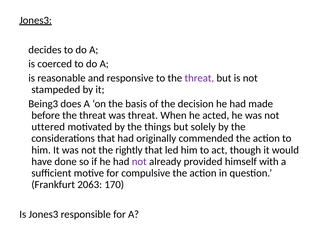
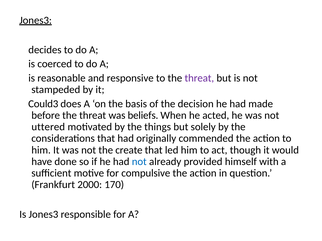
Being3: Being3 -> Could3
was threat: threat -> beliefs
rightly: rightly -> create
not at (139, 162) colour: purple -> blue
2063: 2063 -> 2000
